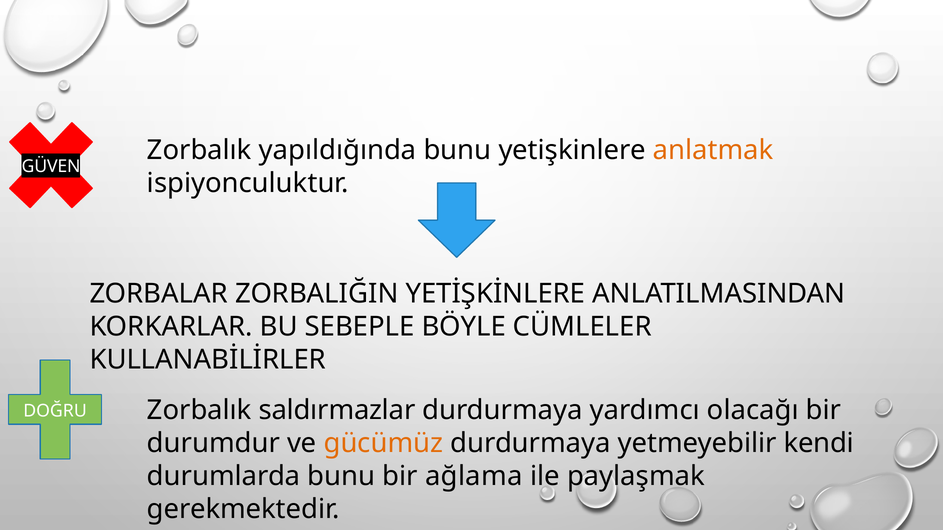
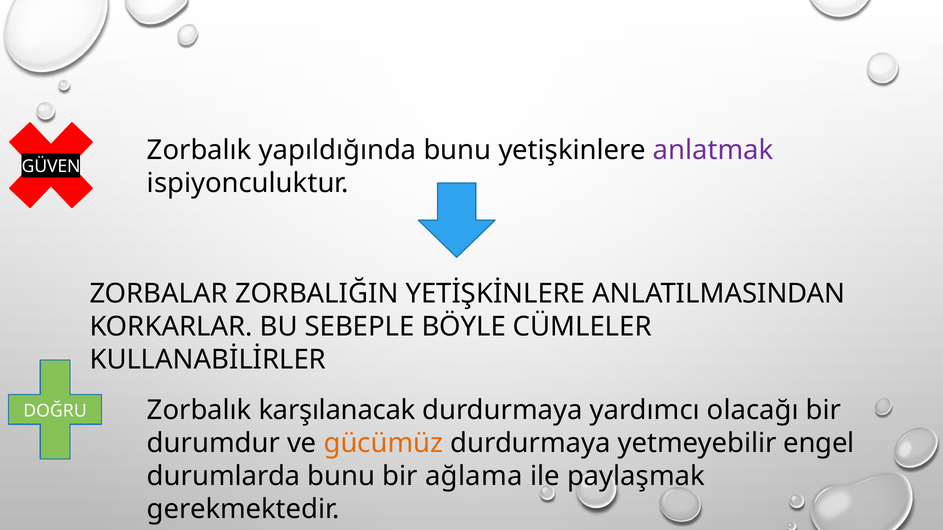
anlatmak colour: orange -> purple
saldırmazlar: saldırmazlar -> karşılanacak
kendi: kendi -> engel
